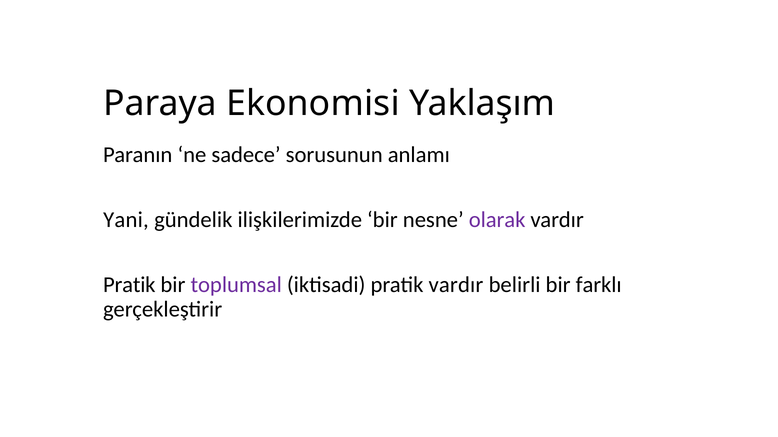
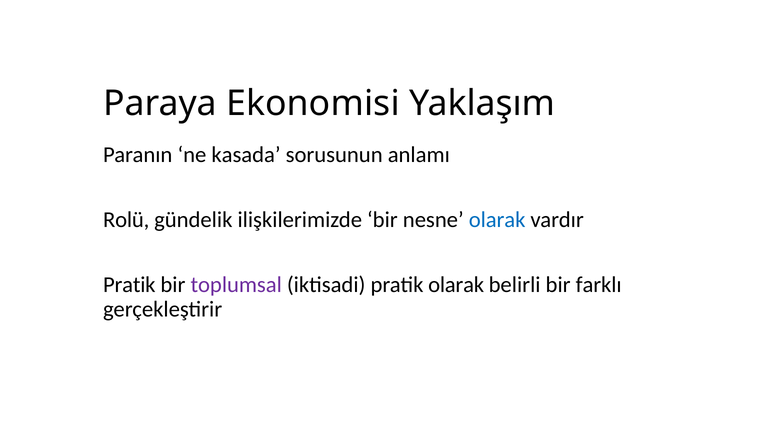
sadece: sadece -> kasada
Yani: Yani -> Rolü
olarak at (497, 220) colour: purple -> blue
pratik vardır: vardır -> olarak
